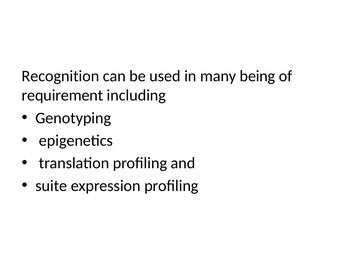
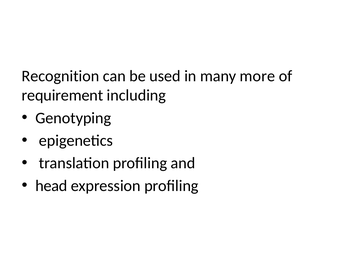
being: being -> more
suite: suite -> head
